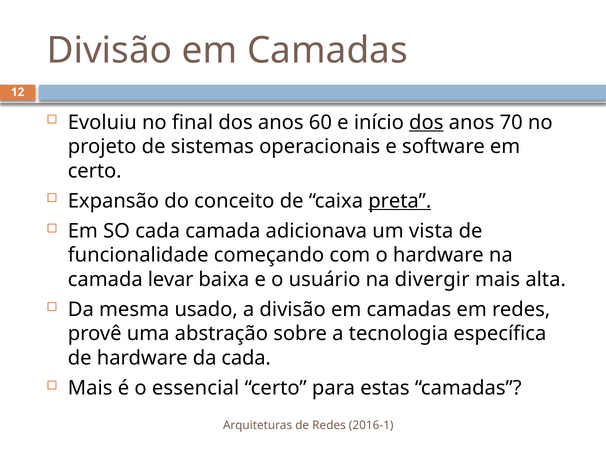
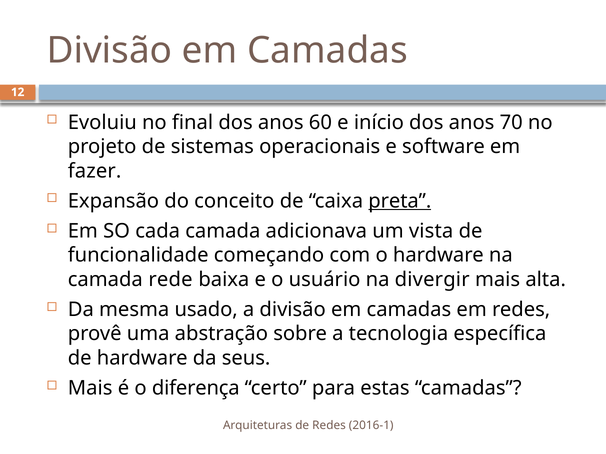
dos at (426, 123) underline: present -> none
certo at (95, 171): certo -> fazer
levar: levar -> rede
da cada: cada -> seus
essencial: essencial -> diferença
